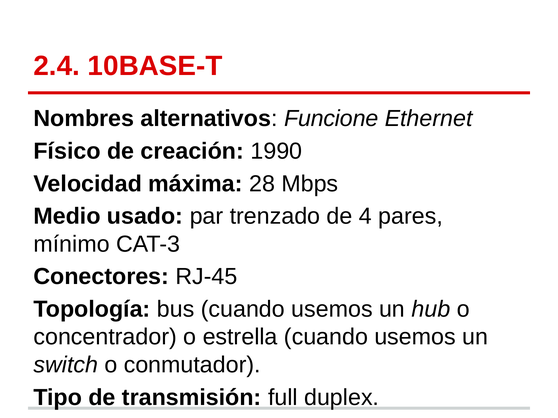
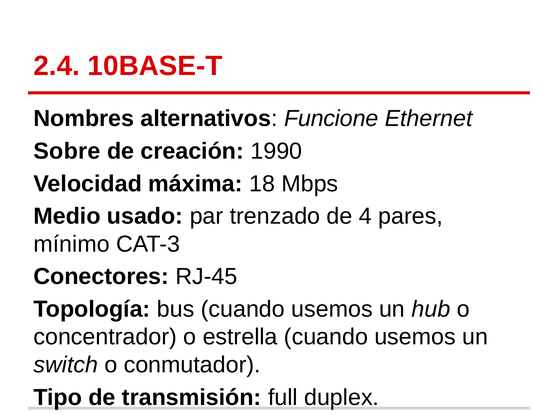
Físico: Físico -> Sobre
28: 28 -> 18
